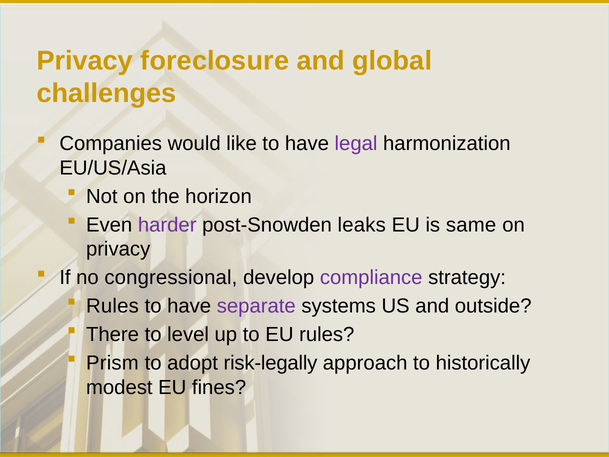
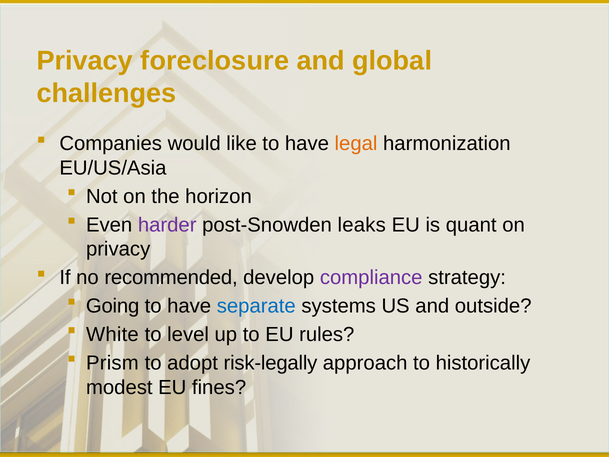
legal colour: purple -> orange
same: same -> quant
congressional: congressional -> recommended
Rules at (112, 306): Rules -> Going
separate colour: purple -> blue
There: There -> White
